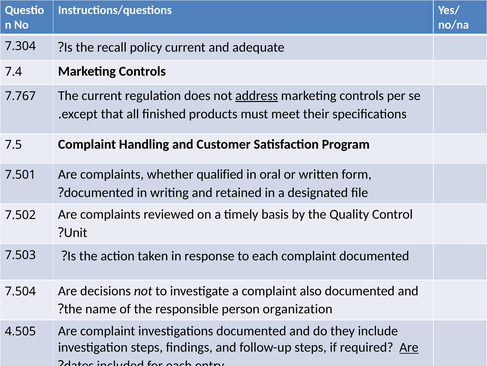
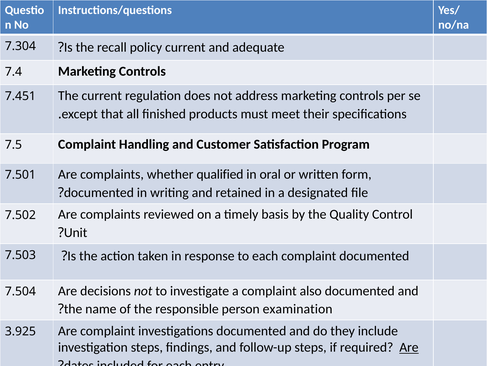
7.767: 7.767 -> 7.451
address underline: present -> none
organization: organization -> examination
4.505: 4.505 -> 3.925
